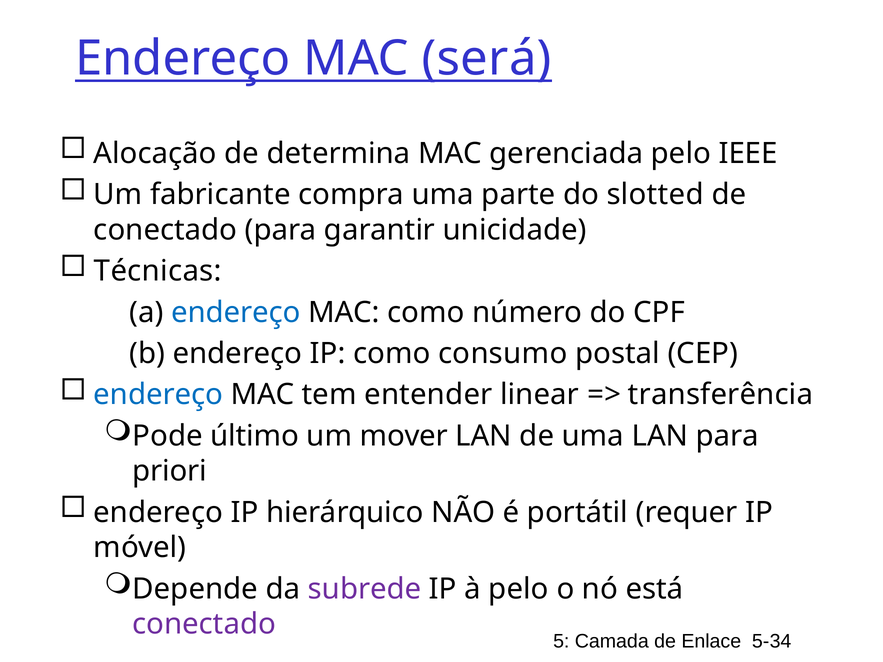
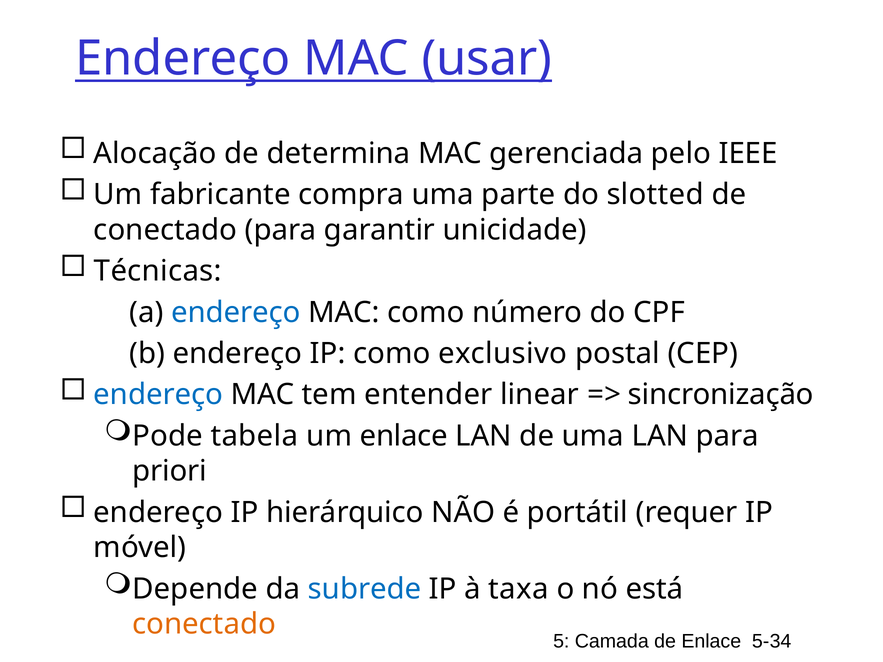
será: será -> usar
consumo: consumo -> exclusivo
transferência: transferência -> sincronização
último: último -> tabela
um mover: mover -> enlace
subrede colour: purple -> blue
à pelo: pelo -> taxa
conectado at (204, 624) colour: purple -> orange
